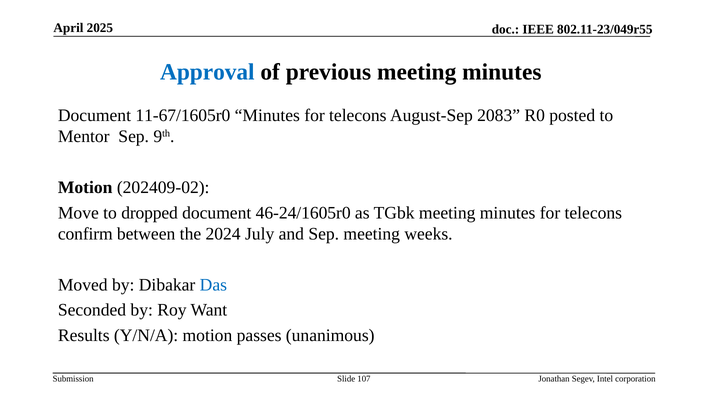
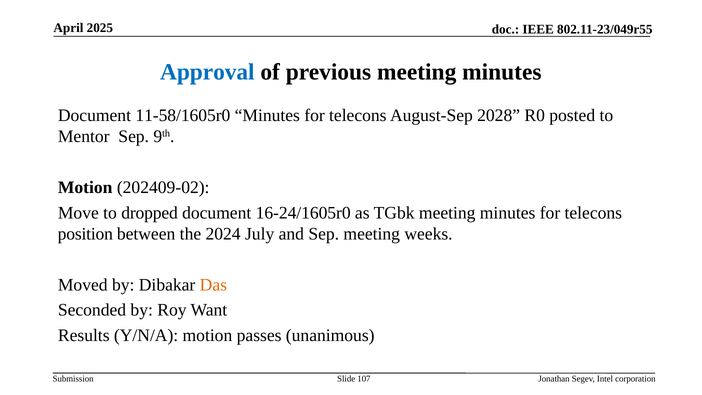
11-67/1605r0: 11-67/1605r0 -> 11-58/1605r0
2083: 2083 -> 2028
46-24/1605r0: 46-24/1605r0 -> 16-24/1605r0
confirm: confirm -> position
Das colour: blue -> orange
